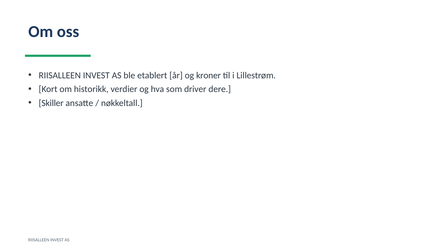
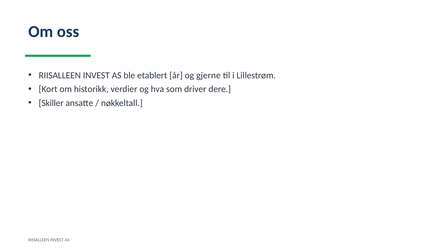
kroner: kroner -> gjerne
